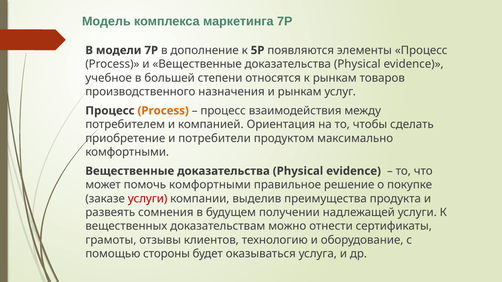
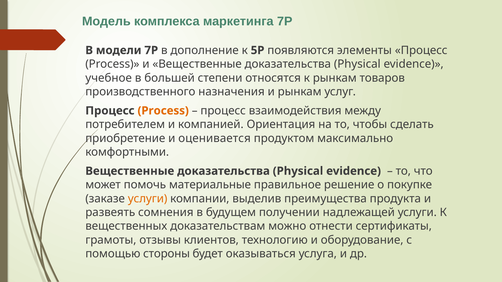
потребители: потребители -> оценивается
помочь комфортными: комфортными -> материальные
услуги at (148, 199) colour: red -> orange
